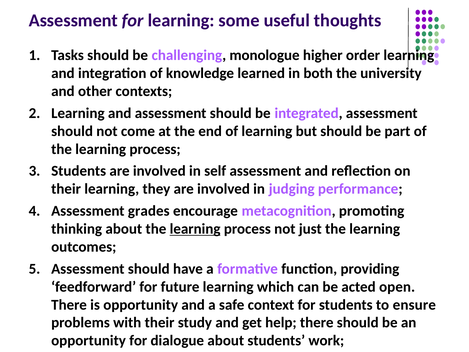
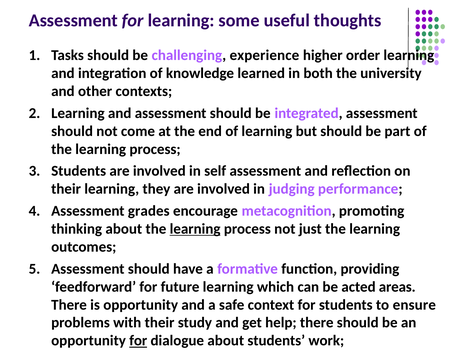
monologue: monologue -> experience
open: open -> areas
for at (138, 340) underline: none -> present
